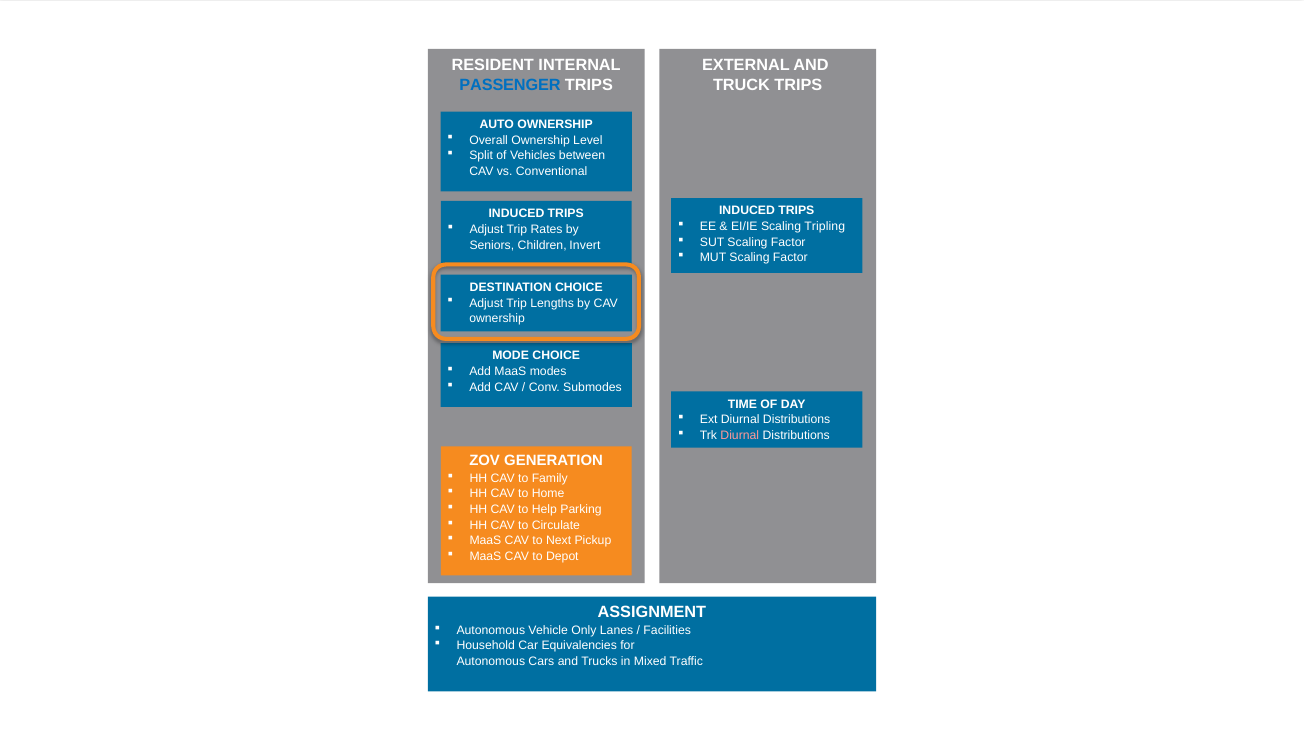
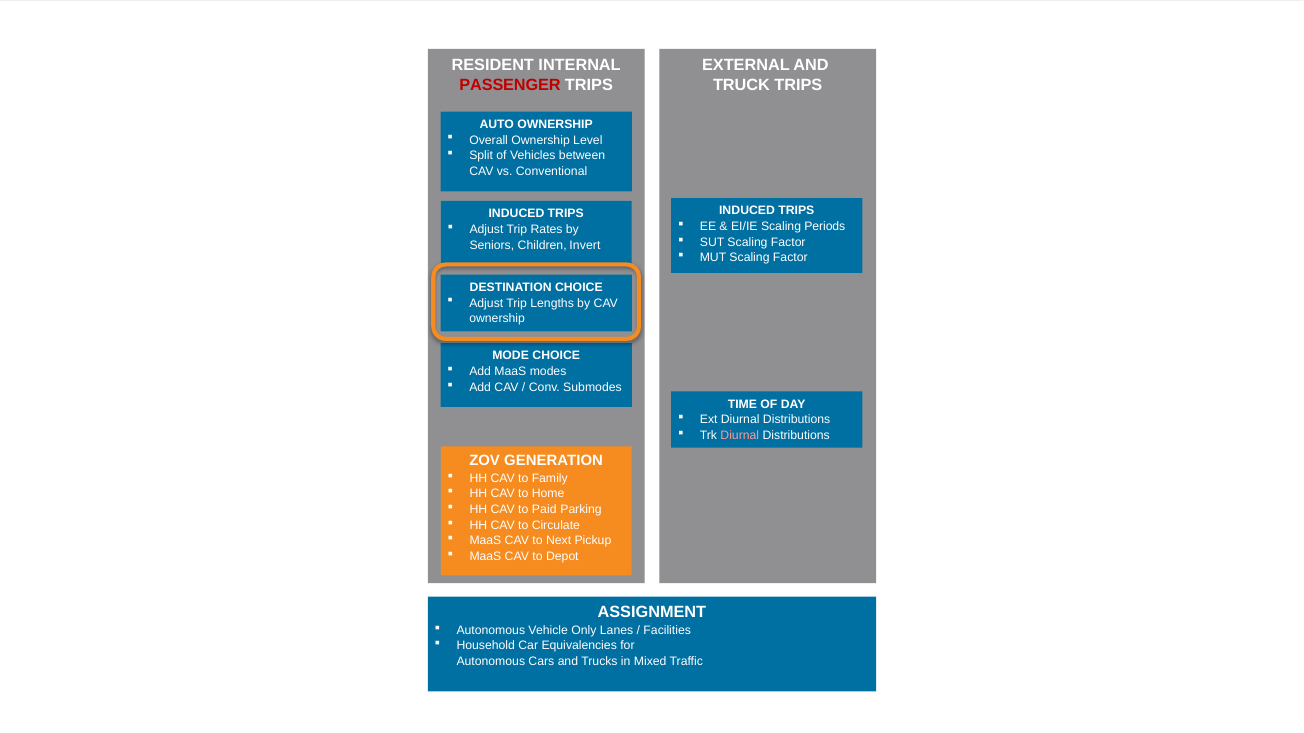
PASSENGER colour: blue -> red
Tripling: Tripling -> Periods
Help: Help -> Paid
